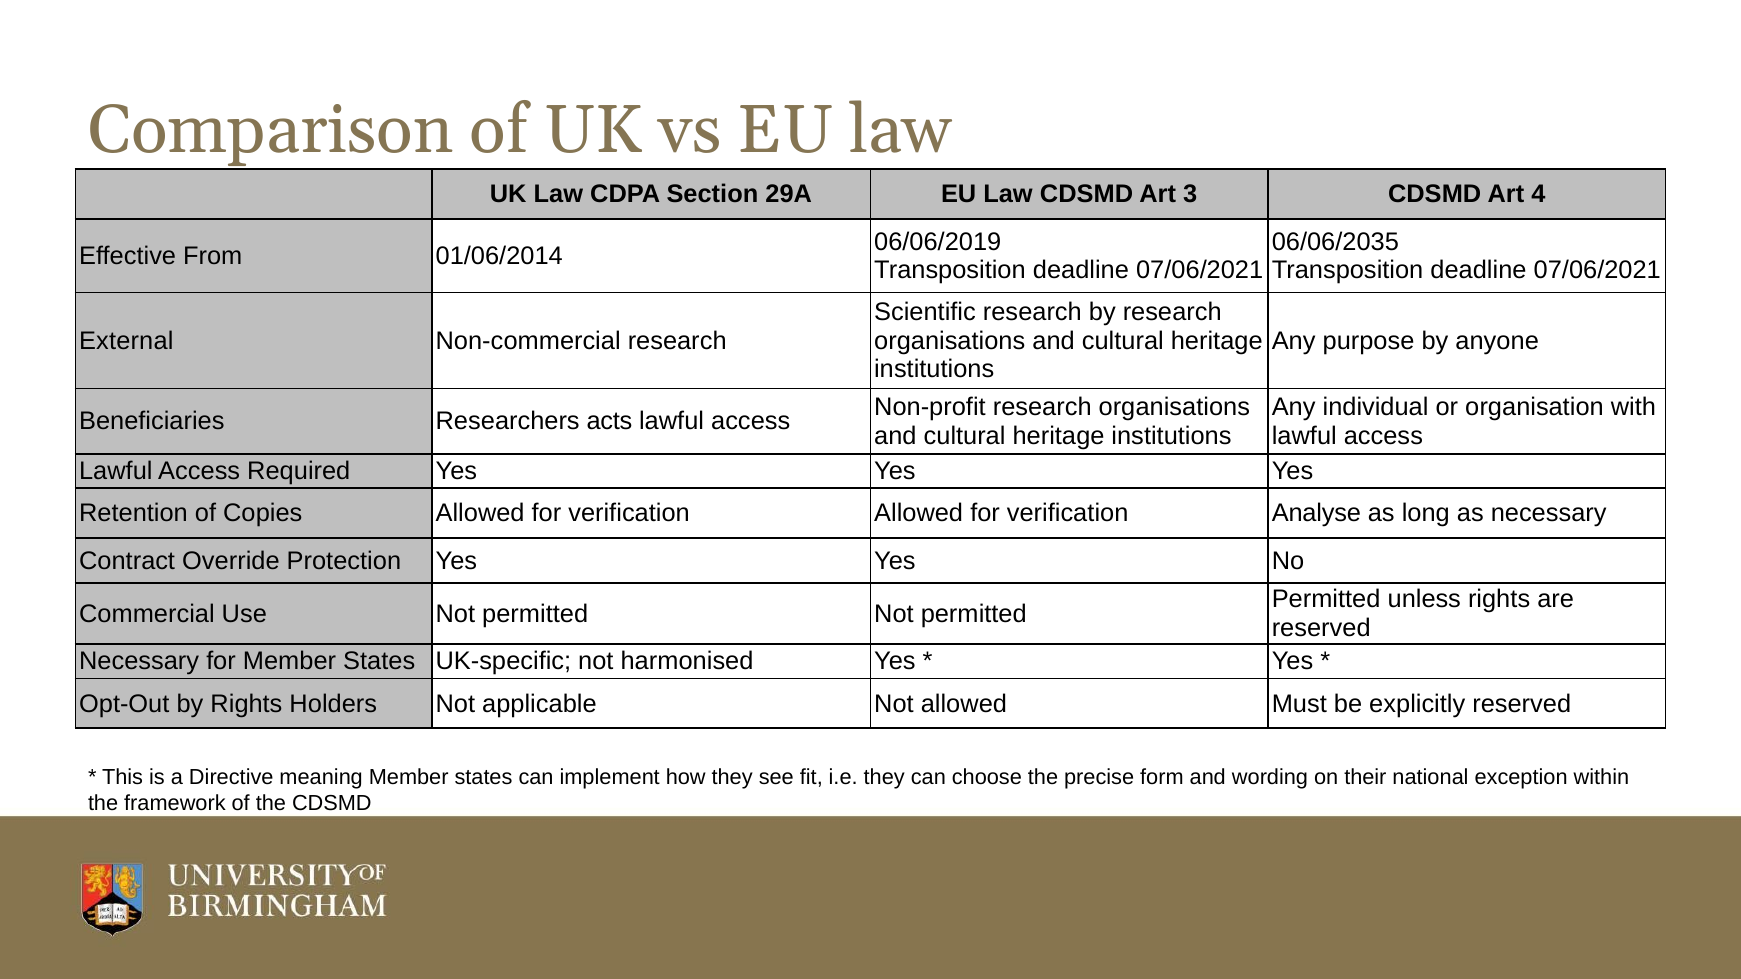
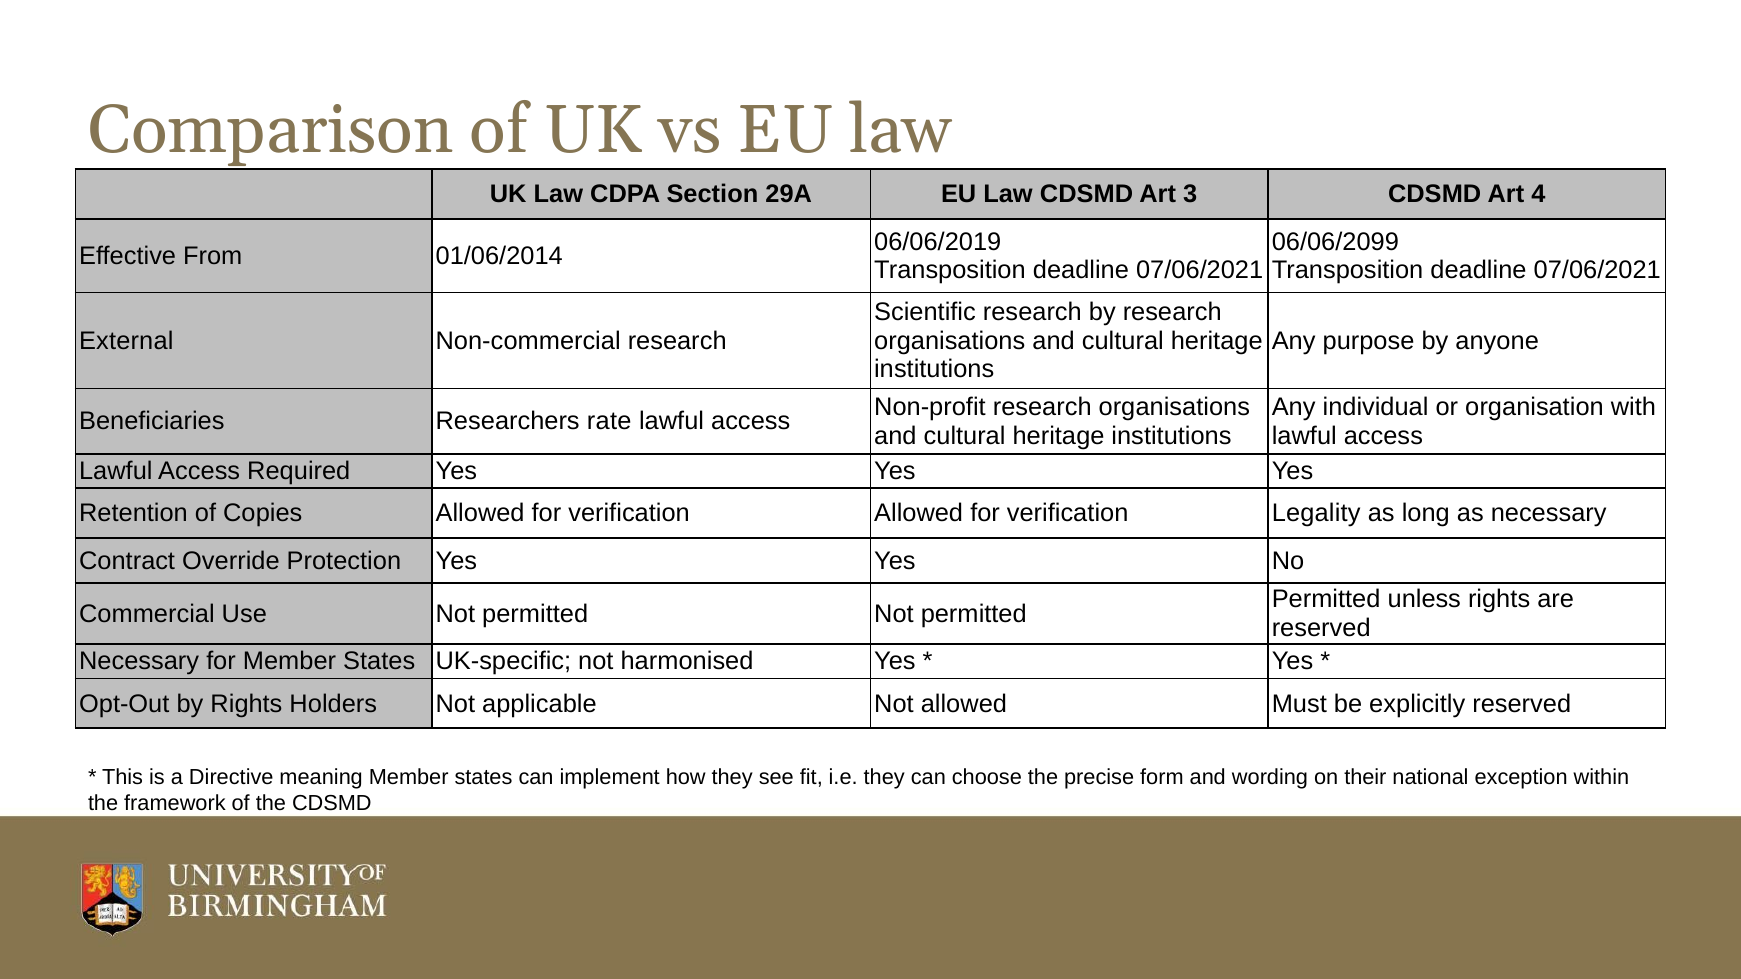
06/06/2035: 06/06/2035 -> 06/06/2099
acts: acts -> rate
Analyse: Analyse -> Legality
